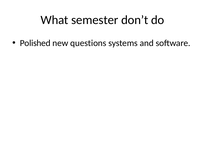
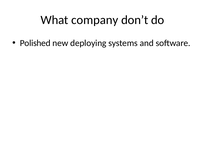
semester: semester -> company
questions: questions -> deploying
